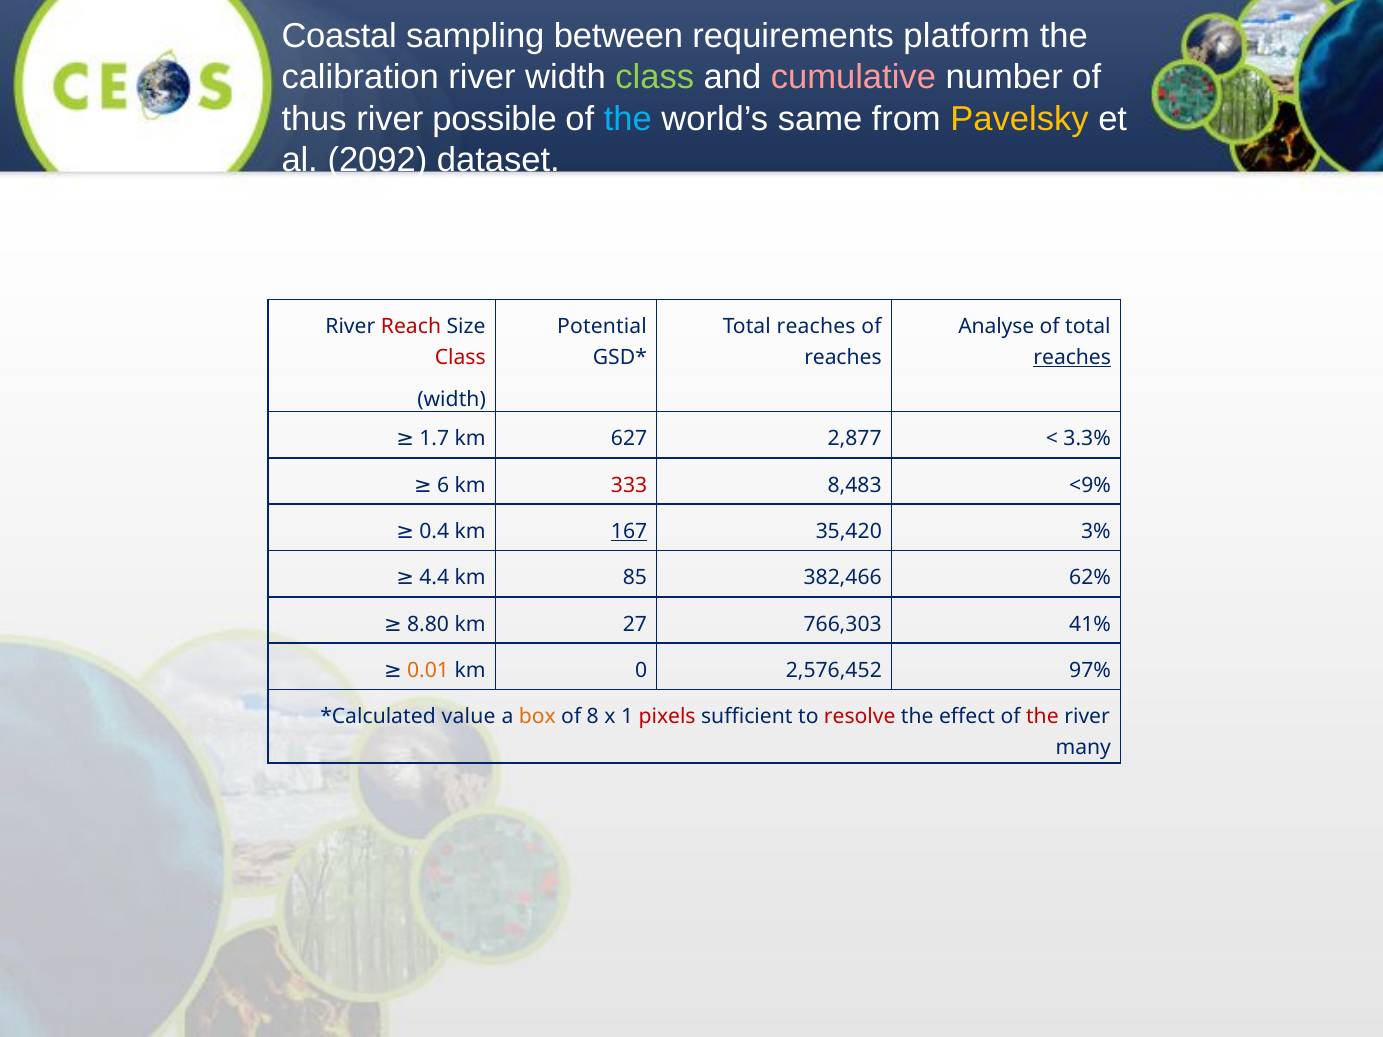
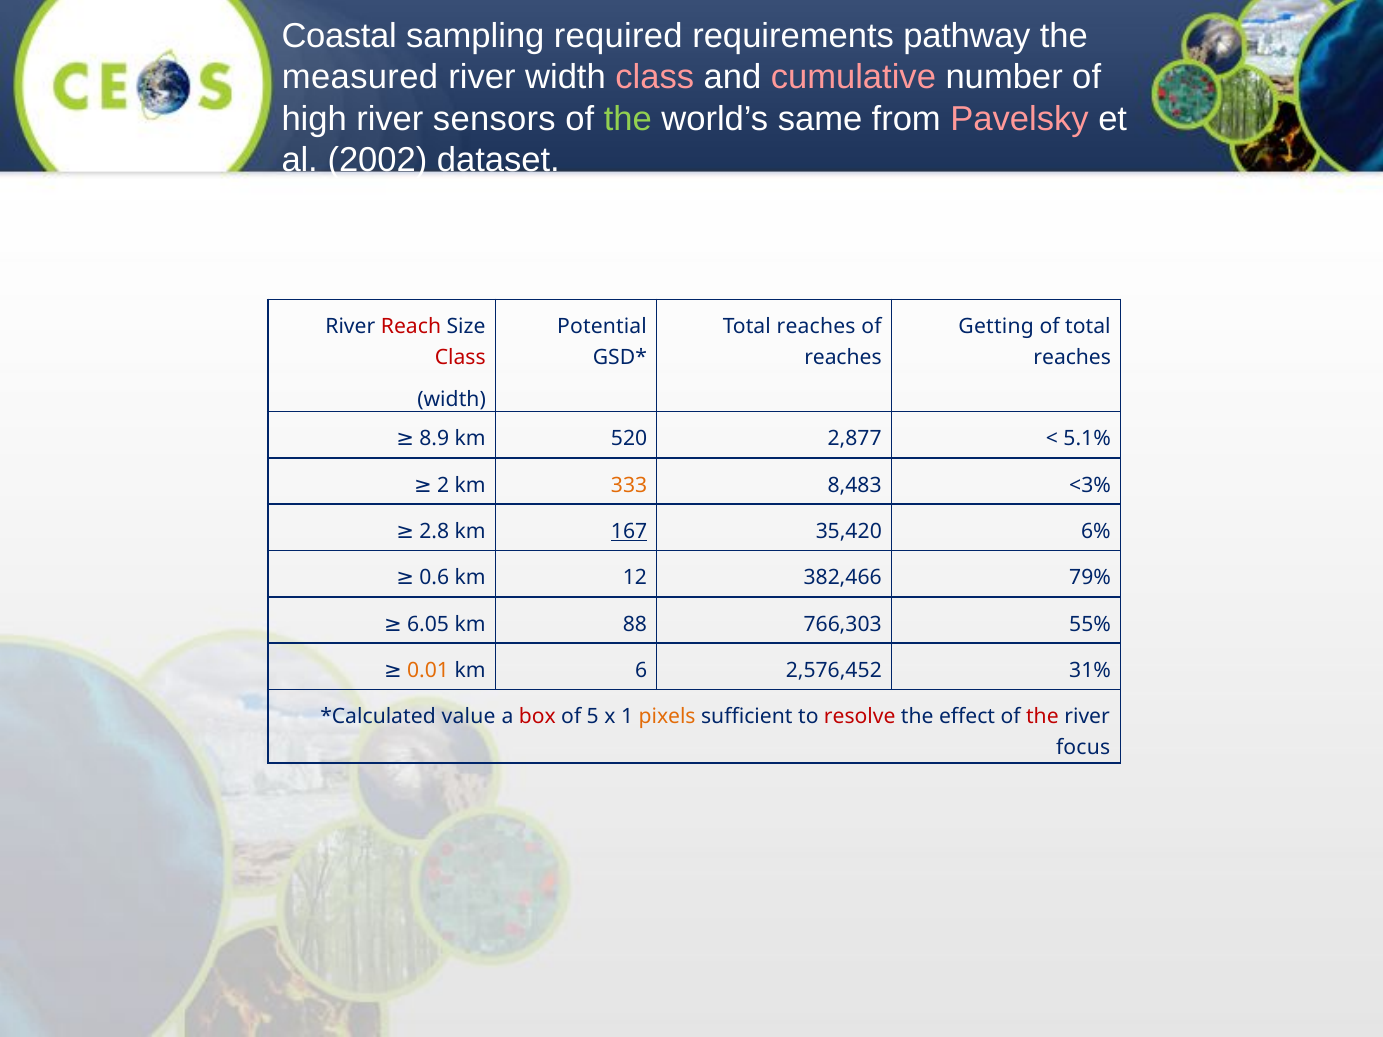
between: between -> required
platform: platform -> pathway
calibration: calibration -> measured
class at (655, 77) colour: light green -> pink
thus: thus -> high
possible: possible -> sensors
the at (628, 119) colour: light blue -> light green
Pavelsky colour: yellow -> pink
2092: 2092 -> 2002
Analyse: Analyse -> Getting
reaches at (1072, 358) underline: present -> none
1.7: 1.7 -> 8.9
627: 627 -> 520
3.3%: 3.3% -> 5.1%
6: 6 -> 2
333 colour: red -> orange
<9%: <9% -> <3%
0.4: 0.4 -> 2.8
3%: 3% -> 6%
4.4: 4.4 -> 0.6
85: 85 -> 12
62%: 62% -> 79%
8.80: 8.80 -> 6.05
27: 27 -> 88
41%: 41% -> 55%
0: 0 -> 6
97%: 97% -> 31%
box colour: orange -> red
8: 8 -> 5
pixels colour: red -> orange
many: many -> focus
